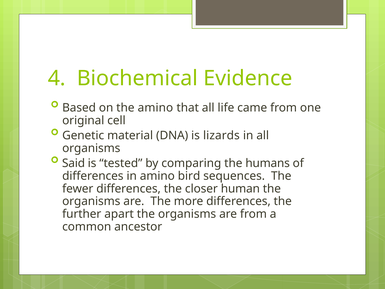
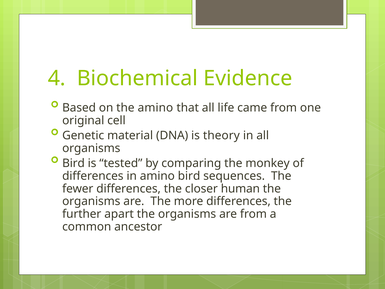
lizards: lizards -> theory
Said at (74, 163): Said -> Bird
humans: humans -> monkey
